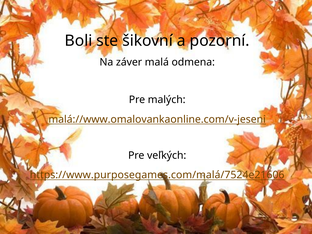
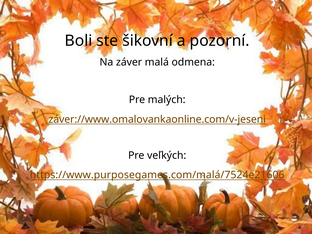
malá://www.omalovankaonline.com/v-jeseni: malá://www.omalovankaonline.com/v-jeseni -> záver://www.omalovankaonline.com/v-jeseni
